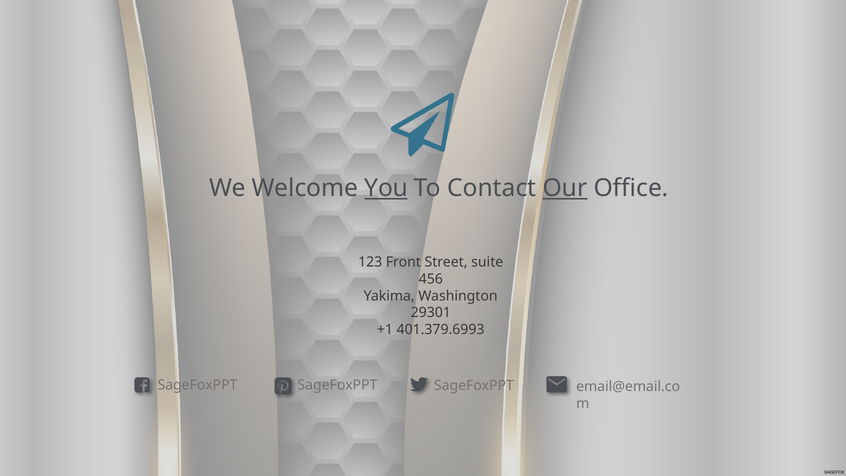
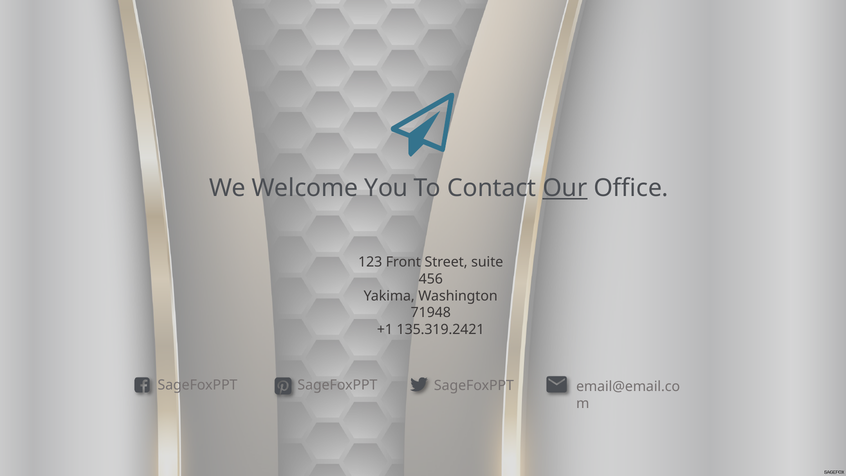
You underline: present -> none
29301: 29301 -> 71948
401.379.6993: 401.379.6993 -> 135.319.2421
